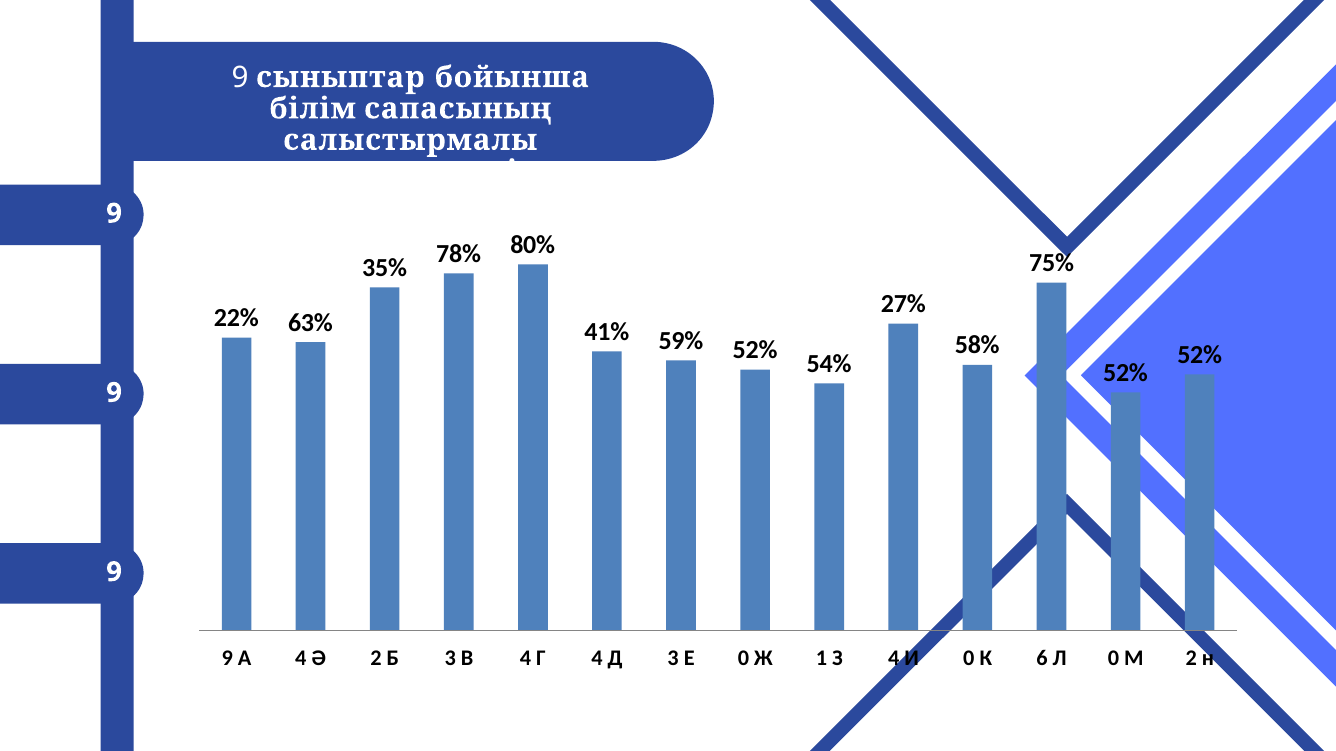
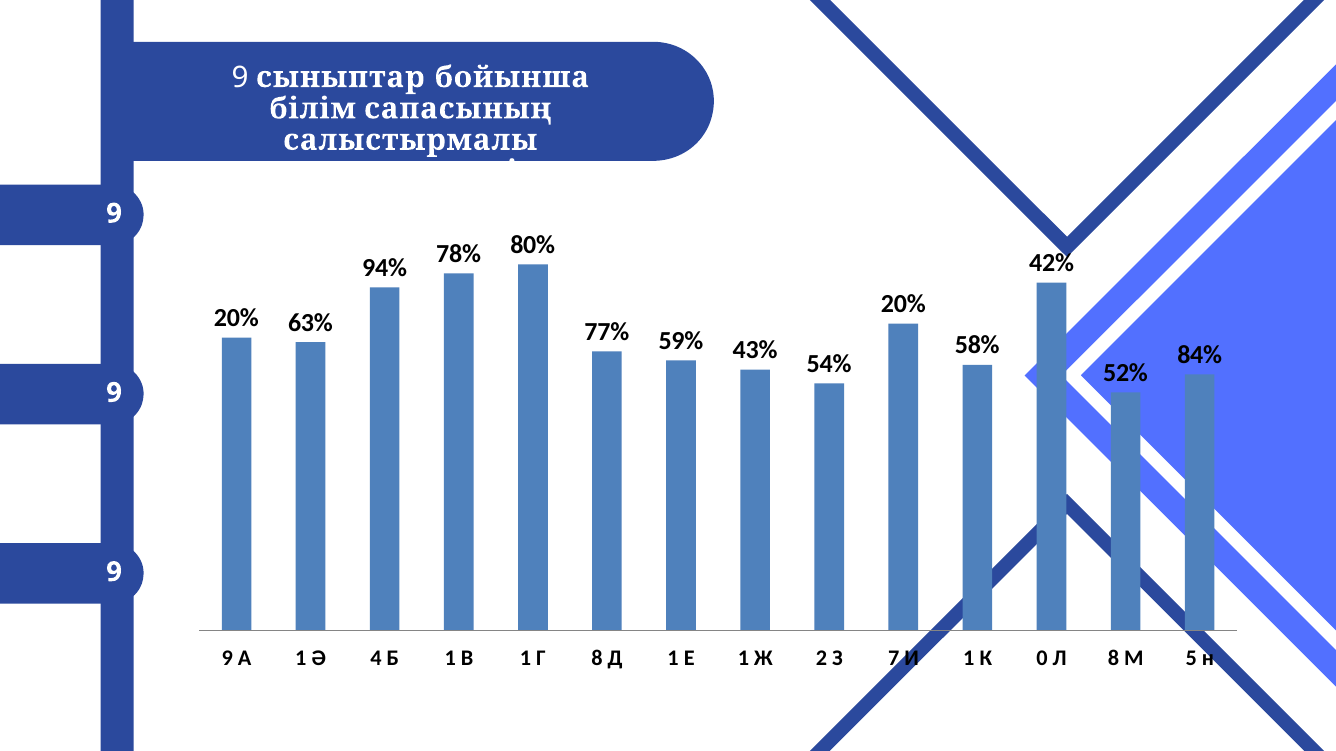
75%: 75% -> 42%
35%: 35% -> 94%
27% at (903, 304): 27% -> 20%
22% at (236, 318): 22% -> 20%
41%: 41% -> 77%
59% 52%: 52% -> 43%
52% at (1200, 355): 52% -> 84%
А 4: 4 -> 1
Ә 2: 2 -> 4
Б 3: 3 -> 1
В 4: 4 -> 1
Г 4: 4 -> 8
Д 3: 3 -> 1
Е 0: 0 -> 1
1: 1 -> 2
З 4: 4 -> 7
И 0: 0 -> 1
6: 6 -> 0
Л 0: 0 -> 8
М 2: 2 -> 5
